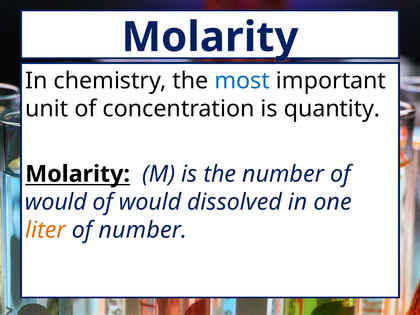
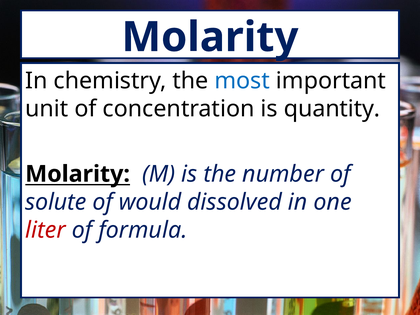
would at (56, 202): would -> solute
liter colour: orange -> red
of number: number -> formula
